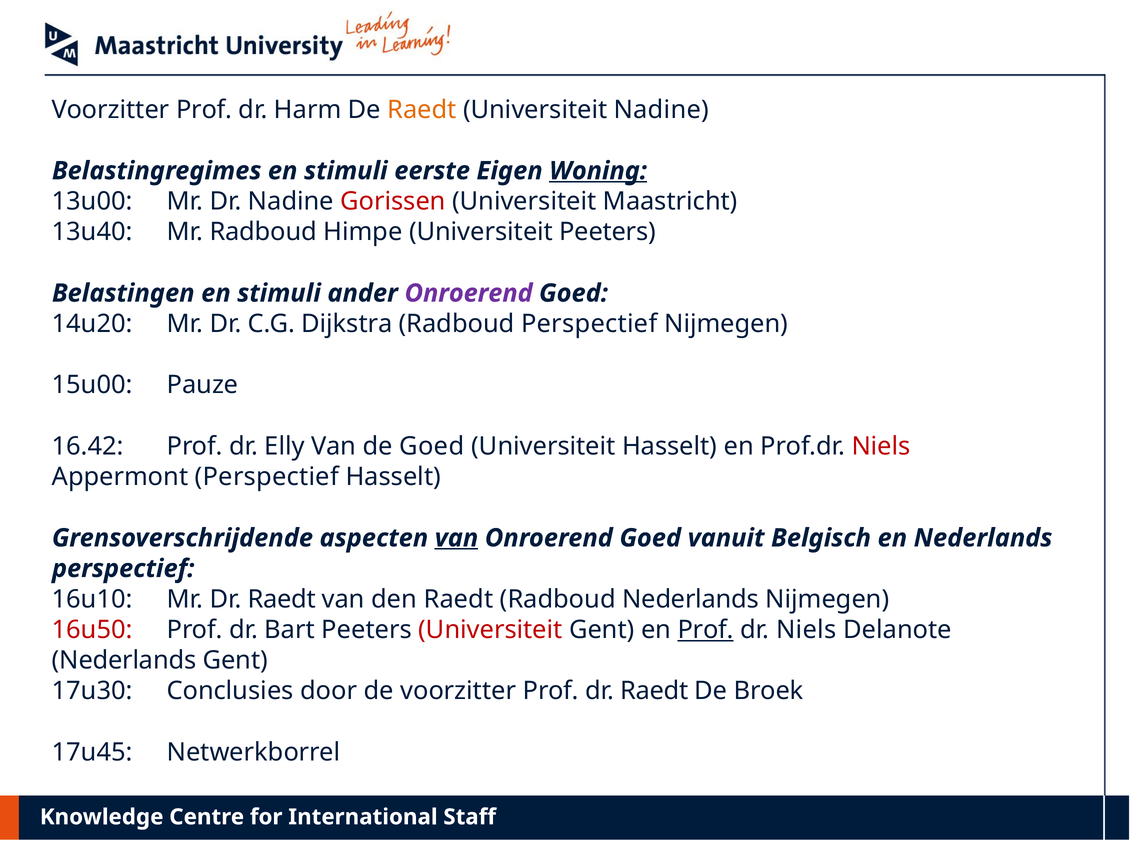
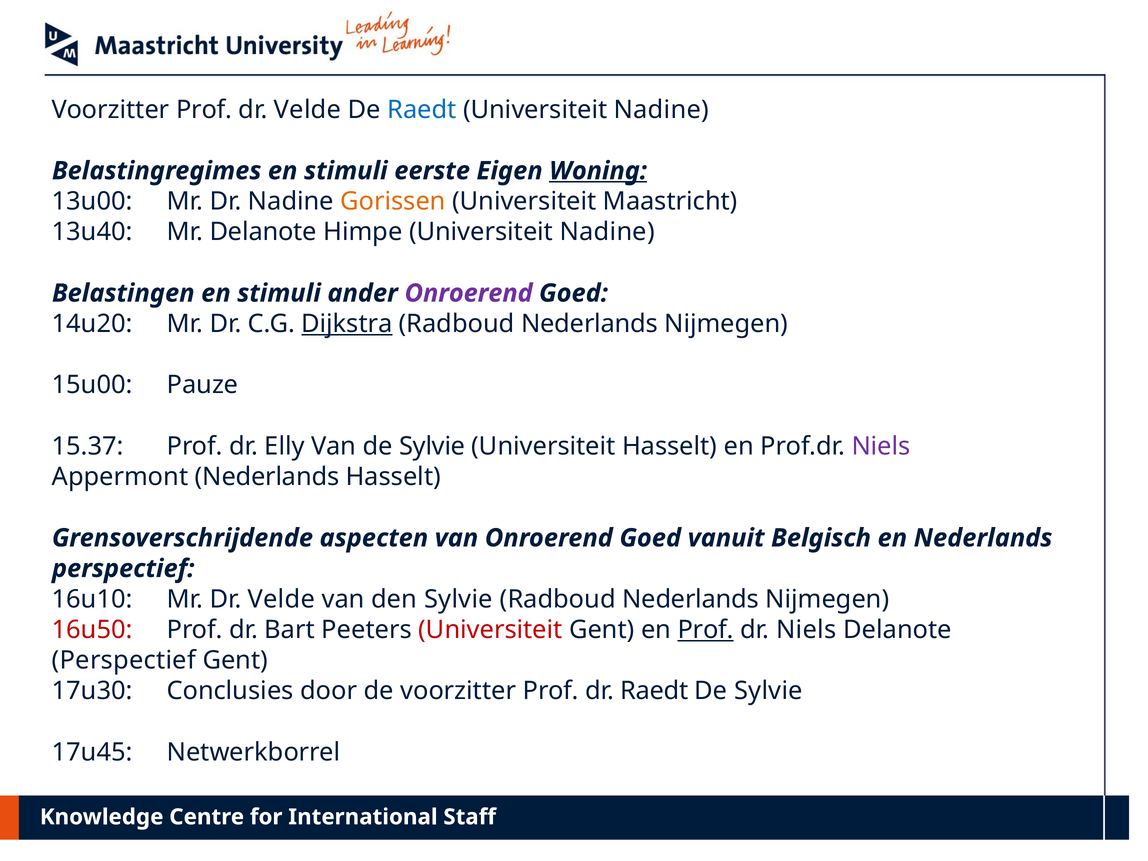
Prof dr Harm: Harm -> Velde
Raedt at (422, 110) colour: orange -> blue
Gorissen colour: red -> orange
Mr Radboud: Radboud -> Delanote
Himpe Universiteit Peeters: Peeters -> Nadine
Dijkstra underline: none -> present
Perspectief at (589, 324): Perspectief -> Nederlands
16.42: 16.42 -> 15.37
Van de Goed: Goed -> Sylvie
Niels at (881, 446) colour: red -> purple
Appermont Perspectief: Perspectief -> Nederlands
van at (456, 538) underline: present -> none
Mr Dr Raedt: Raedt -> Velde
den Raedt: Raedt -> Sylvie
Nederlands at (124, 660): Nederlands -> Perspectief
Broek at (769, 691): Broek -> Sylvie
